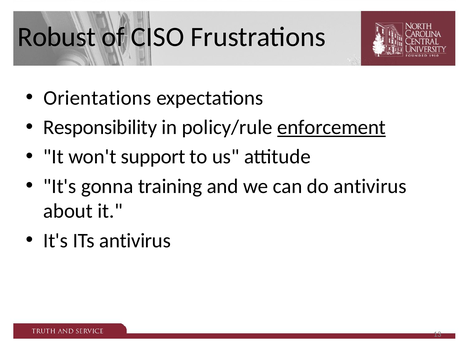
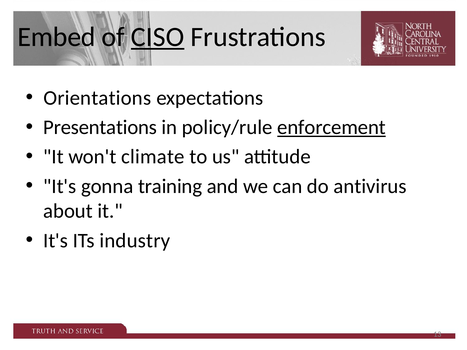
Robust: Robust -> Embed
CISO underline: none -> present
Responsibility: Responsibility -> Presentations
support: support -> climate
ITs antivirus: antivirus -> industry
